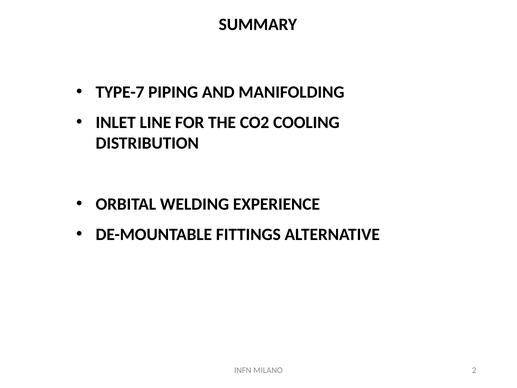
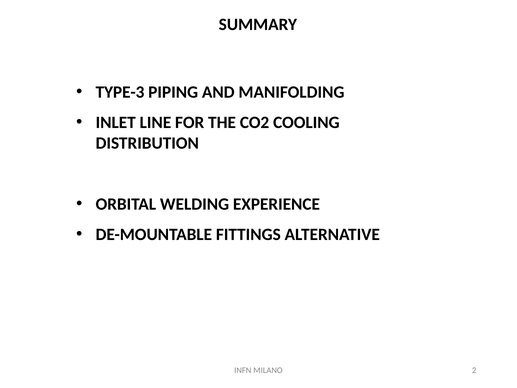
TYPE-7: TYPE-7 -> TYPE-3
